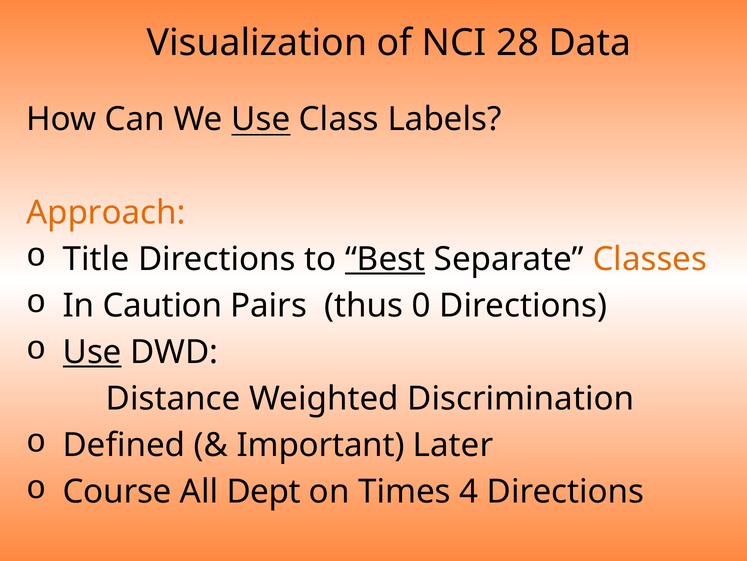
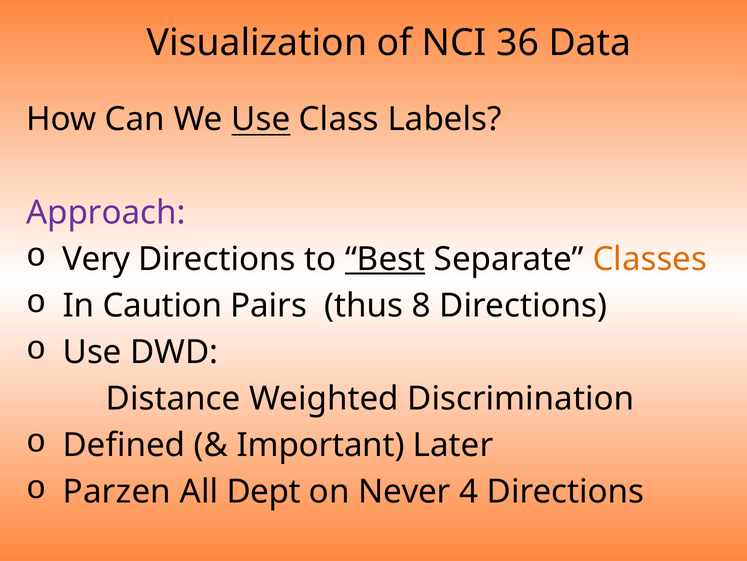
28: 28 -> 36
Approach colour: orange -> purple
Title: Title -> Very
0: 0 -> 8
Use at (92, 352) underline: present -> none
Course: Course -> Parzen
Times: Times -> Never
